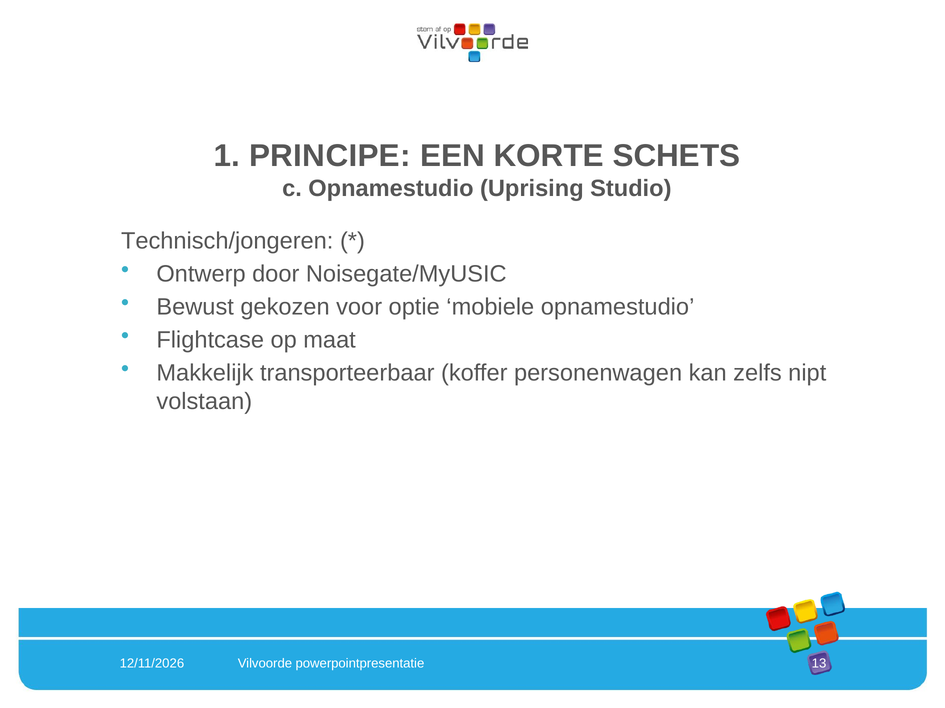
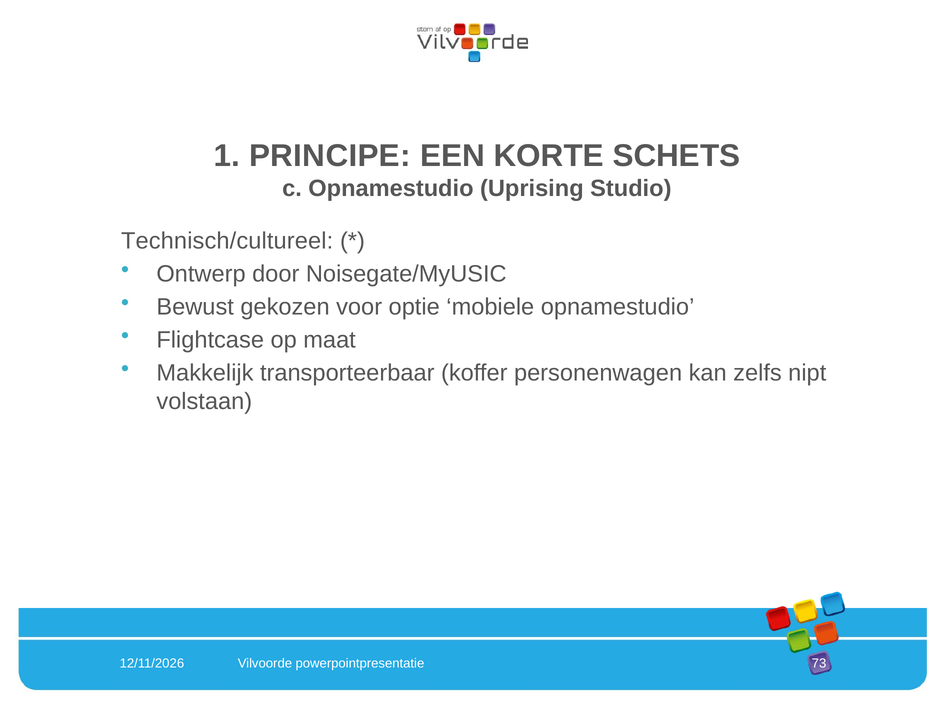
Technisch/jongeren: Technisch/jongeren -> Technisch/cultureel
13: 13 -> 73
